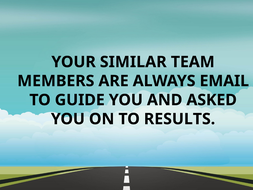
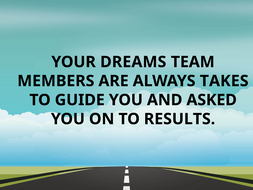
SIMILAR: SIMILAR -> DREAMS
EMAIL: EMAIL -> TAKES
